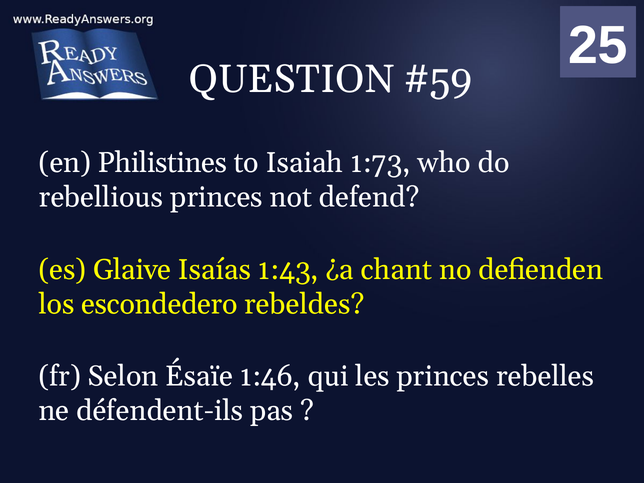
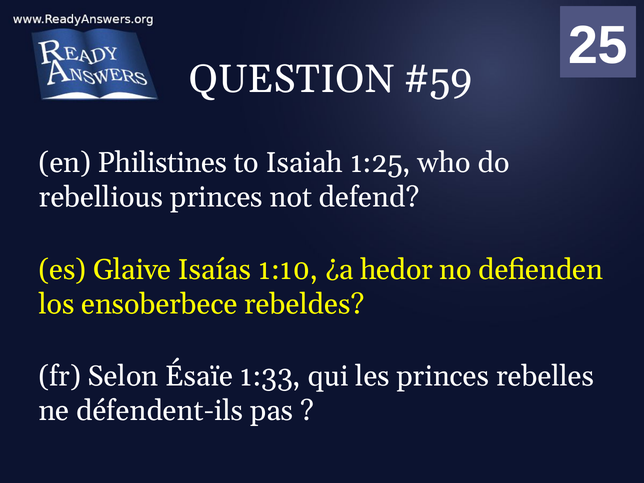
1:73: 1:73 -> 1:25
1:43: 1:43 -> 1:10
chant: chant -> hedor
escondedero: escondedero -> ensoberbece
1:46: 1:46 -> 1:33
